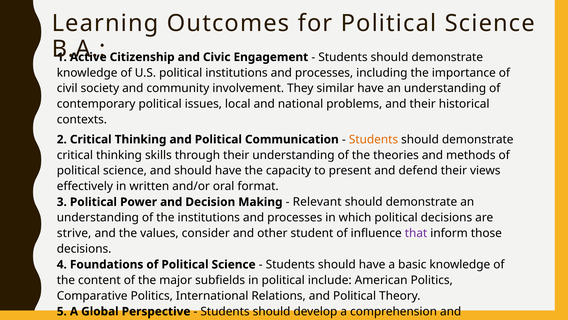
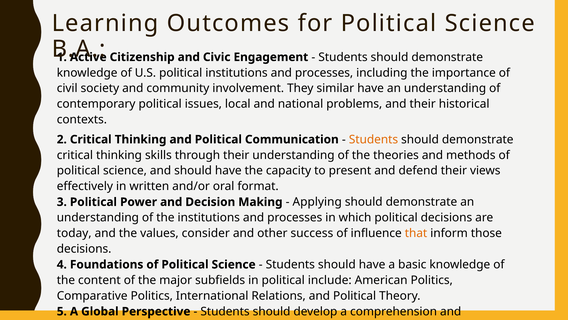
Relevant: Relevant -> Applying
strive: strive -> today
student: student -> success
that colour: purple -> orange
